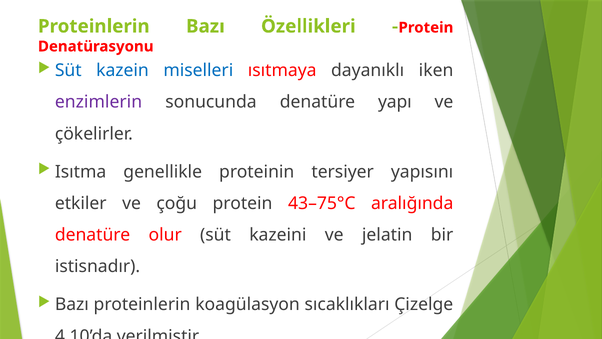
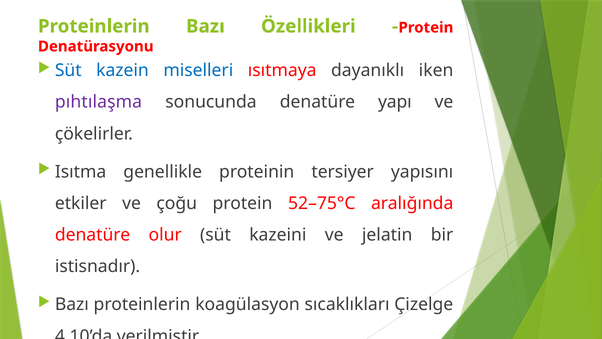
enzimlerin: enzimlerin -> pıhtılaşma
43–75°C: 43–75°C -> 52–75°C
